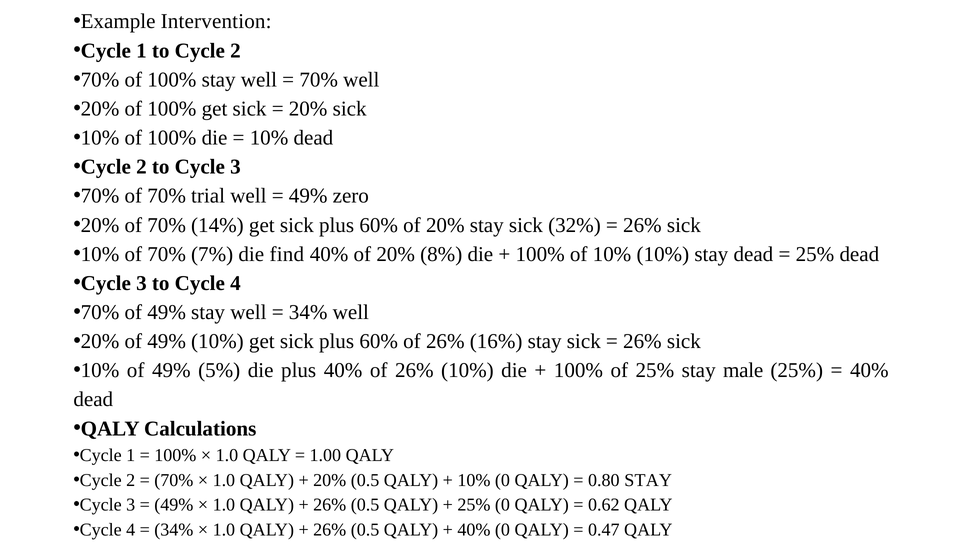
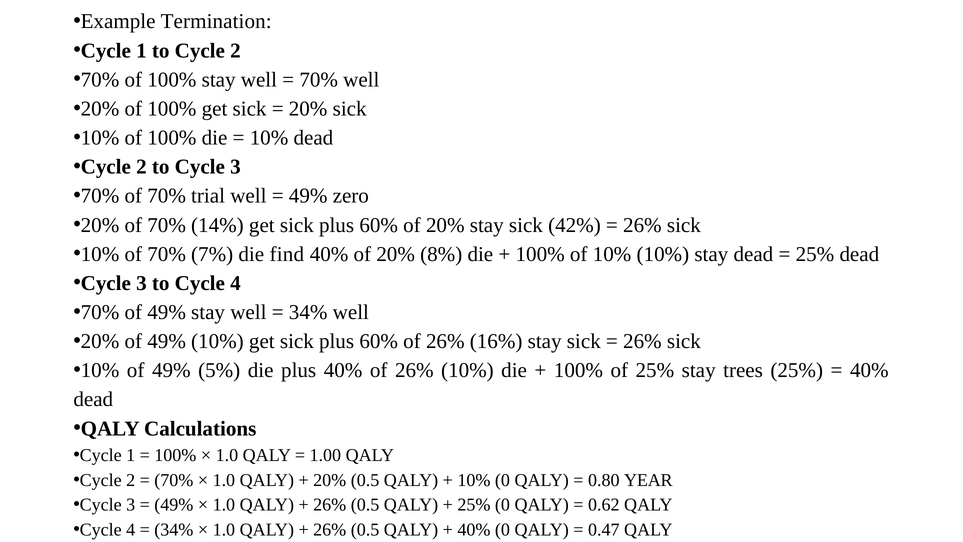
Intervention: Intervention -> Termination
32%: 32% -> 42%
male: male -> trees
0.80 STAY: STAY -> YEAR
